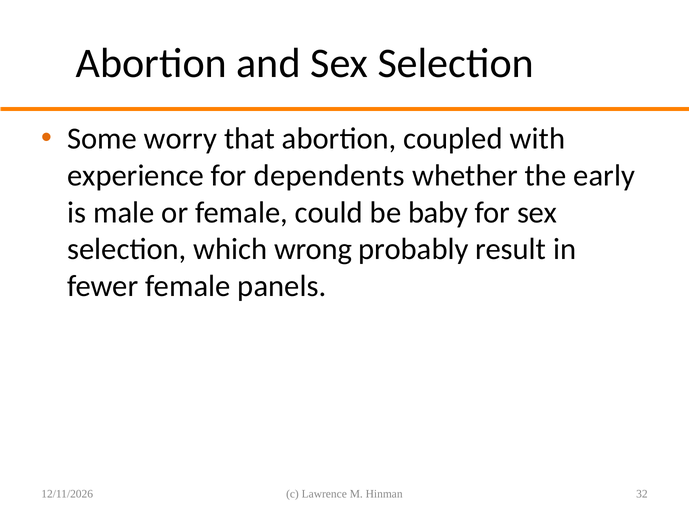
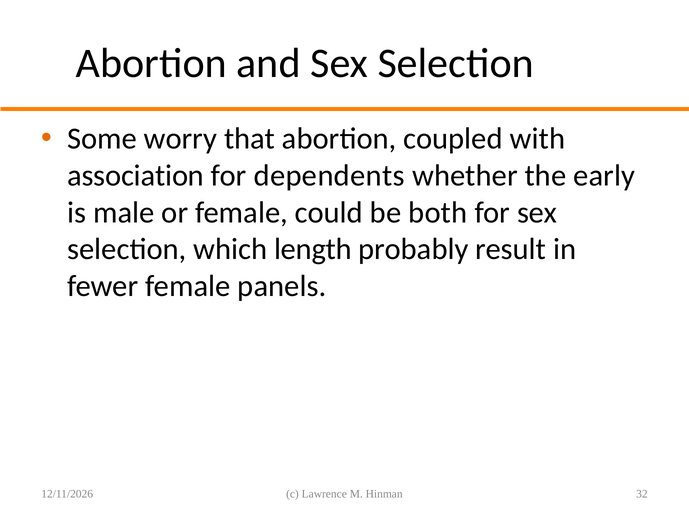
experience: experience -> association
baby: baby -> both
wrong: wrong -> length
